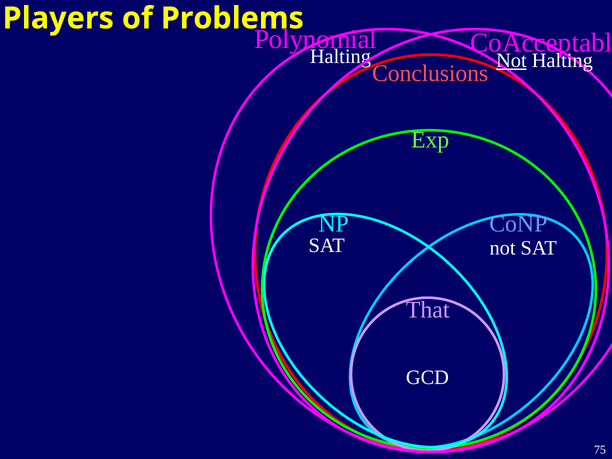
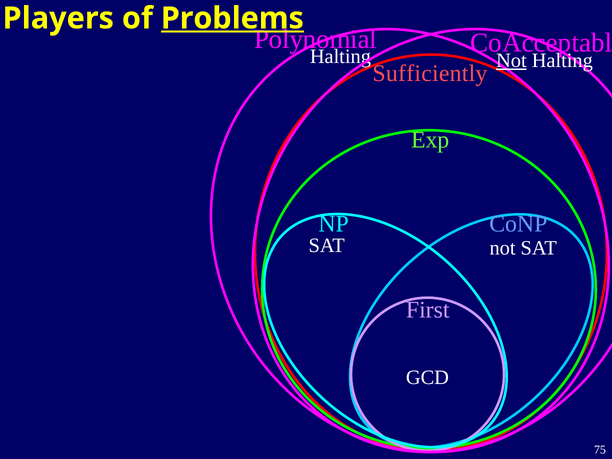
Problems underline: none -> present
Conclusions: Conclusions -> Sufficiently
That: That -> First
